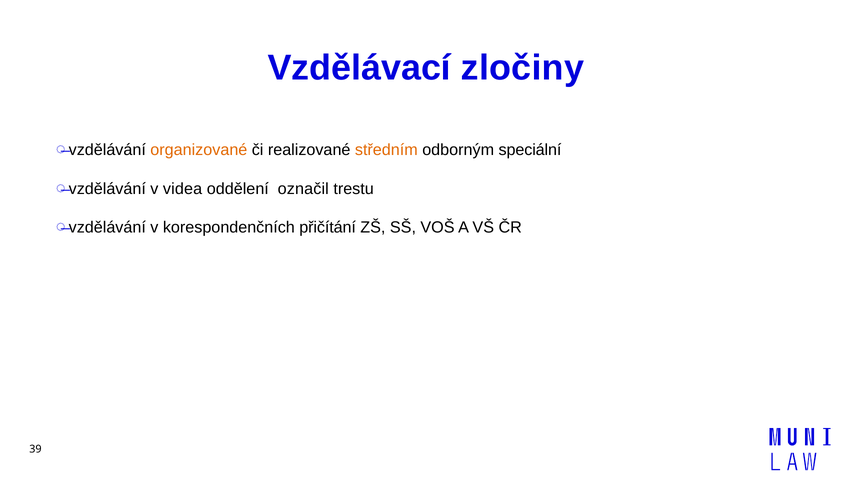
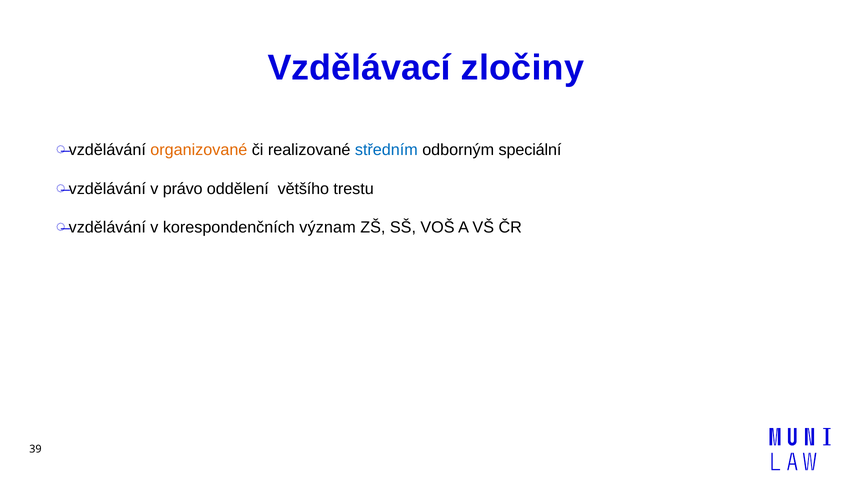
středním colour: orange -> blue
videa: videa -> právo
označil: označil -> většího
přičítání: přičítání -> význam
